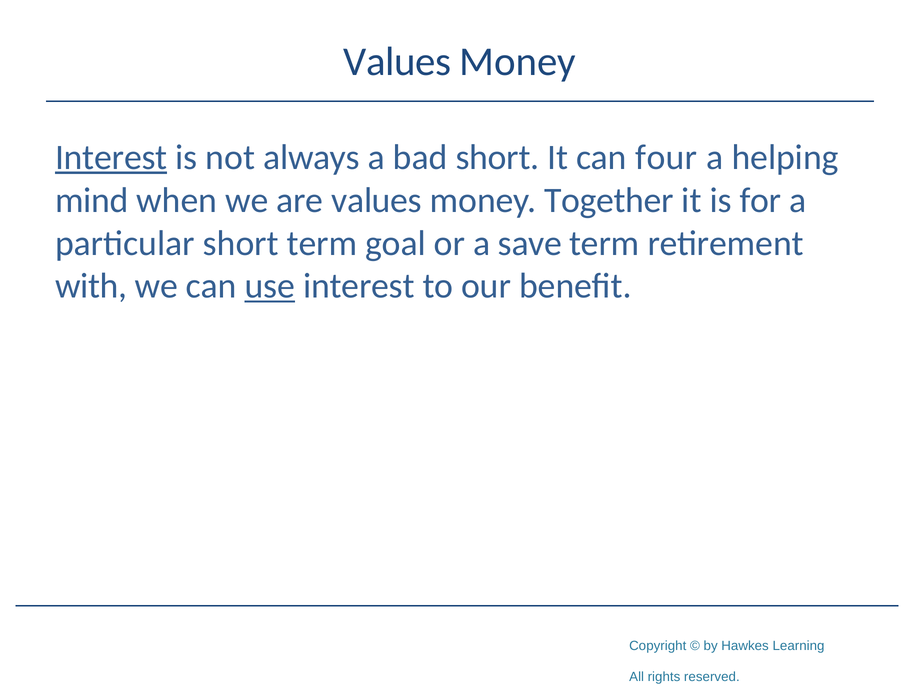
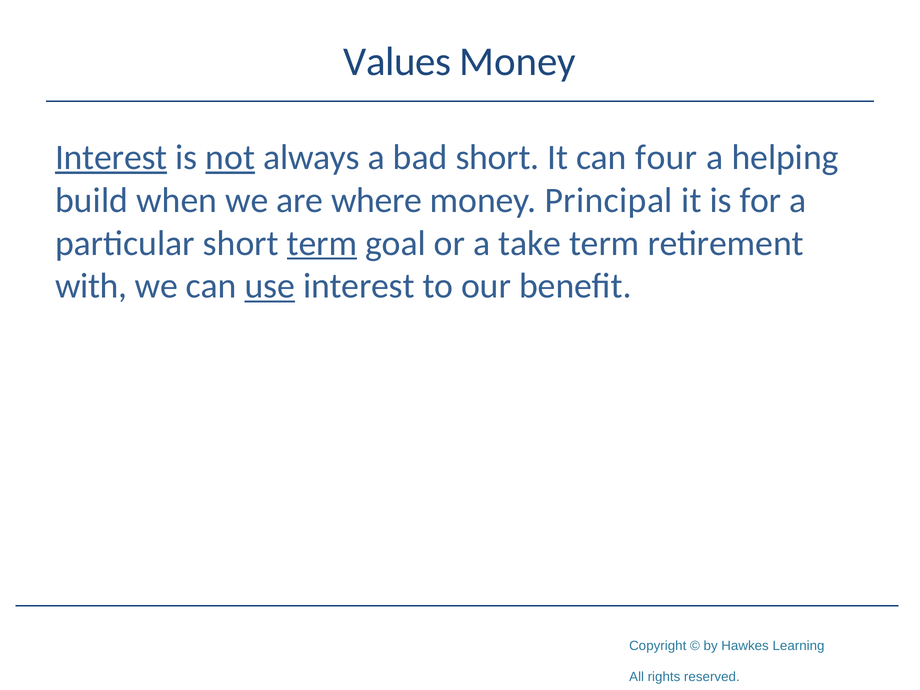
not underline: none -> present
mind: mind -> build
are values: values -> where
Together: Together -> Principal
term at (322, 243) underline: none -> present
save: save -> take
